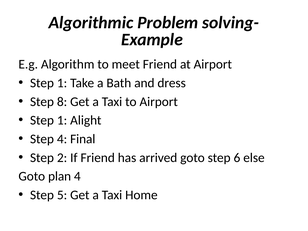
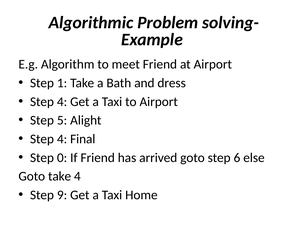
8 at (62, 102): 8 -> 4
1 at (62, 120): 1 -> 5
2: 2 -> 0
Goto plan: plan -> take
5: 5 -> 9
